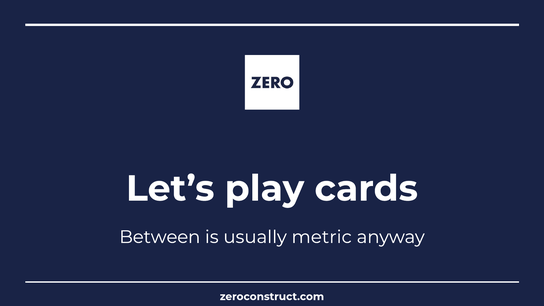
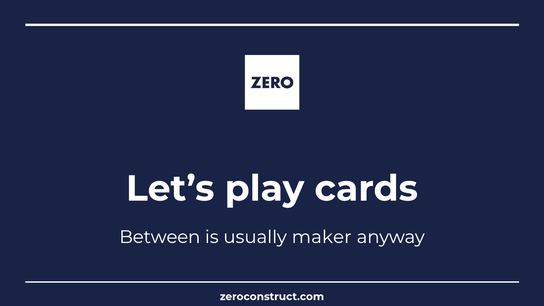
metric: metric -> maker
